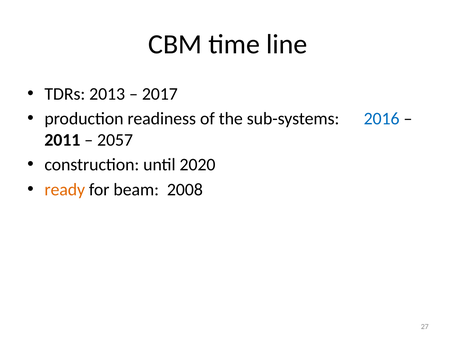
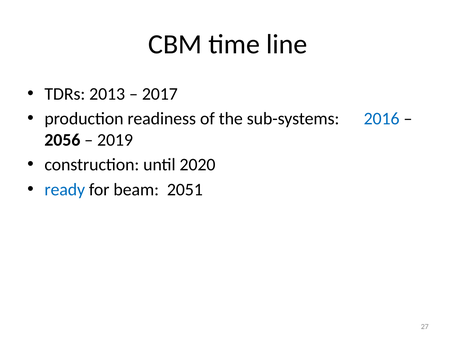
2011: 2011 -> 2056
2057: 2057 -> 2019
ready colour: orange -> blue
2008: 2008 -> 2051
